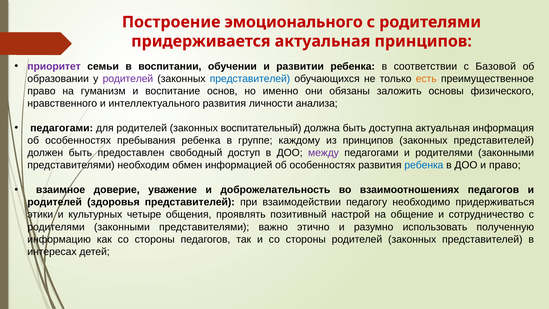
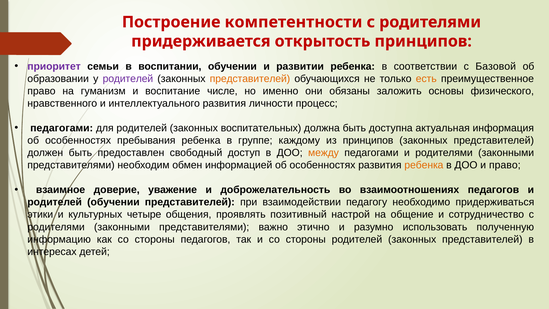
эмоционального: эмоционального -> компетентности
придерживается актуальная: актуальная -> открытость
представителей at (250, 79) colour: blue -> orange
основ: основ -> числе
анализа: анализа -> процесс
воспитательный: воспитательный -> воспитательных
между colour: purple -> orange
ребенка at (424, 165) colour: blue -> orange
родителей здоровья: здоровья -> обучении
